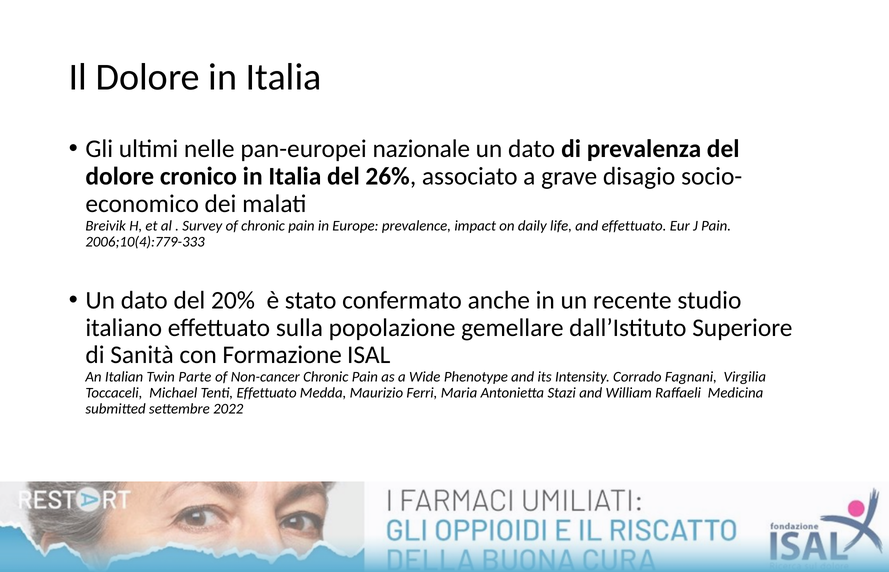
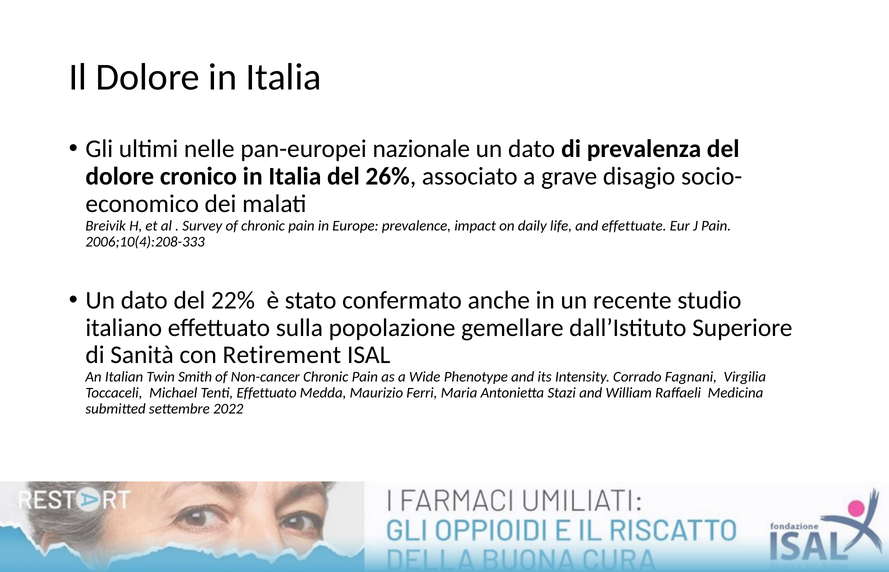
and effettuato: effettuato -> effettuate
2006;10(4):779-333: 2006;10(4):779-333 -> 2006;10(4):208-333
20%: 20% -> 22%
Formazione: Formazione -> Retirement
Parte: Parte -> Smith
